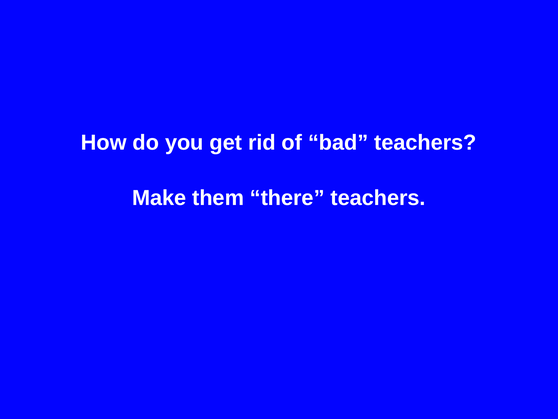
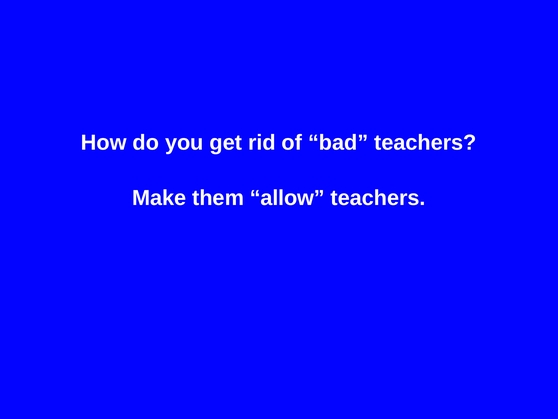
there: there -> allow
